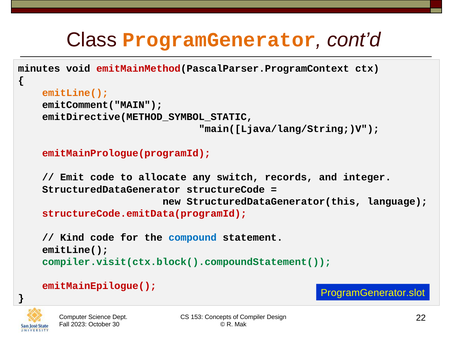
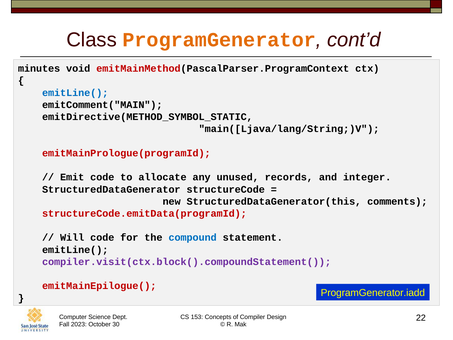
emitLine( at (75, 93) colour: orange -> blue
switch: switch -> unused
language: language -> comments
Kind: Kind -> Will
compiler.visit(ctx.block().compoundStatement( colour: green -> purple
ProgramGenerator.slot: ProgramGenerator.slot -> ProgramGenerator.iadd
